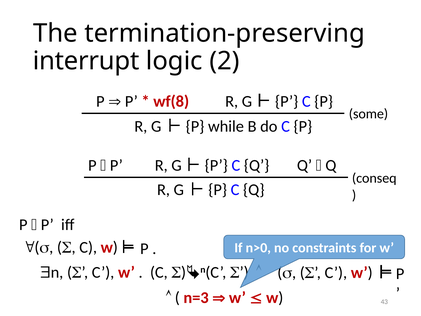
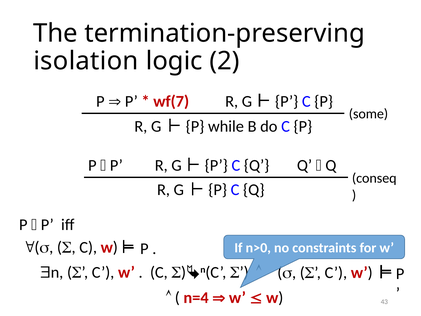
interrupt: interrupt -> isolation
wf(8: wf(8 -> wf(7
n=3: n=3 -> n=4
